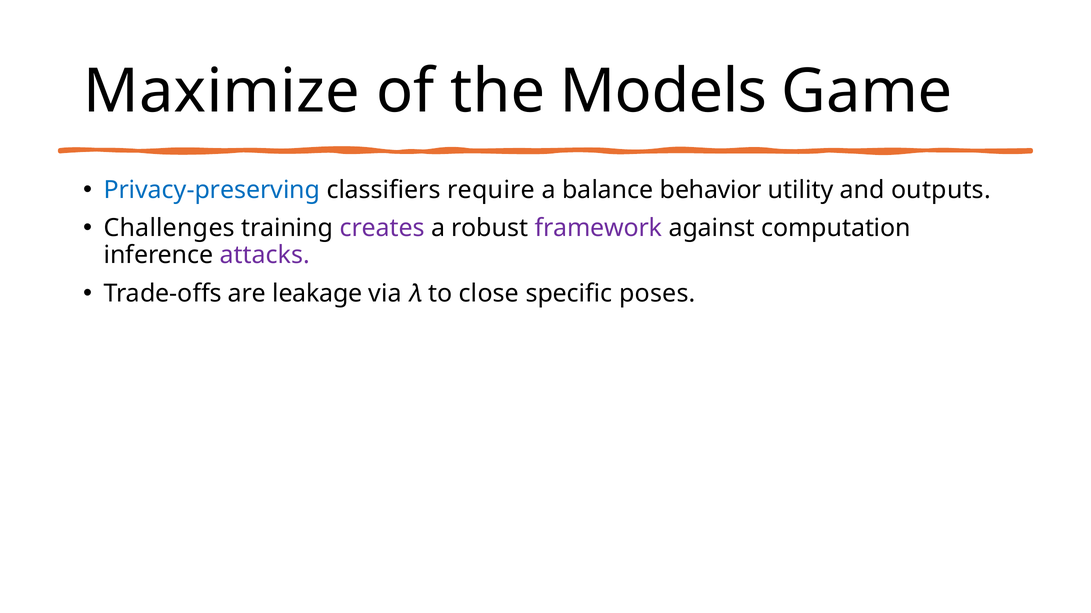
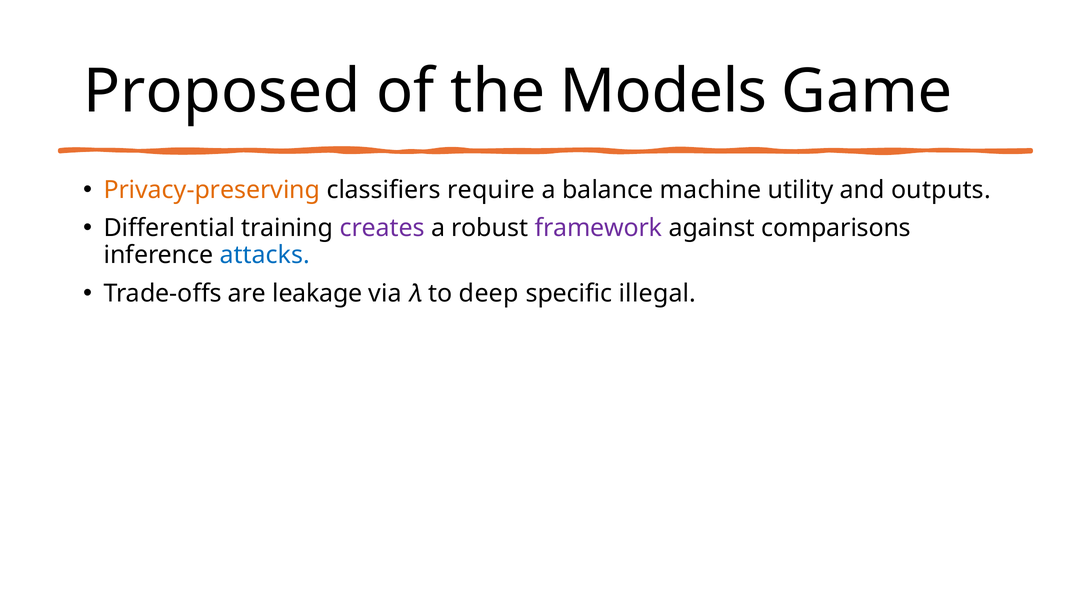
Maximize: Maximize -> Proposed
Privacy-preserving colour: blue -> orange
behavior: behavior -> machine
Challenges: Challenges -> Differential
computation: computation -> comparisons
attacks colour: purple -> blue
close: close -> deep
poses: poses -> illegal
